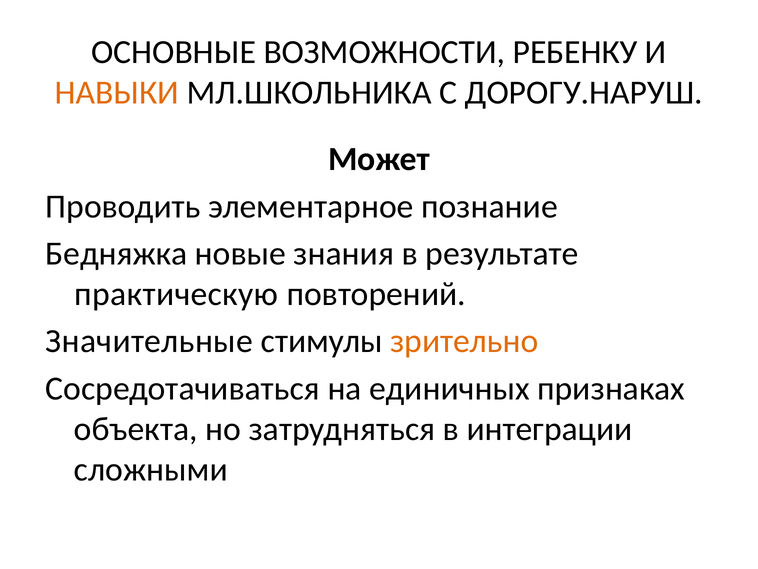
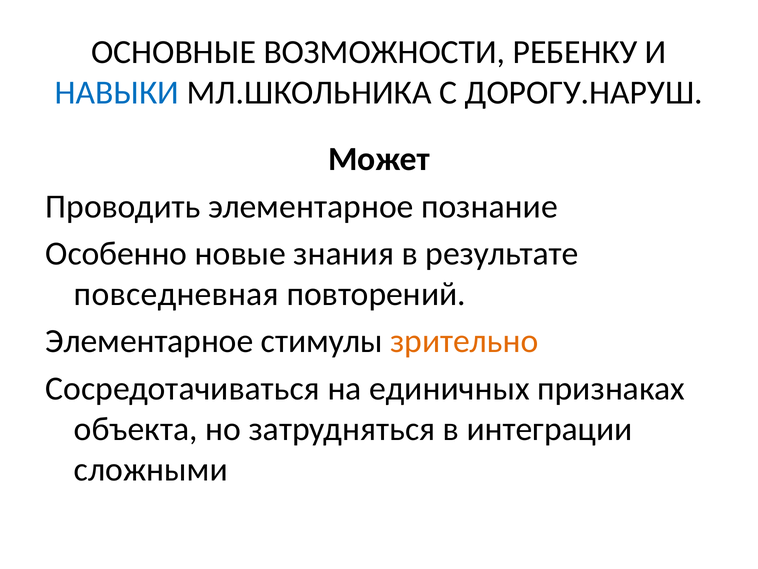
НАВЫКИ colour: orange -> blue
Бедняжка: Бедняжка -> Особенно
практическую: практическую -> повседневная
Значительные at (149, 341): Значительные -> Элементарное
